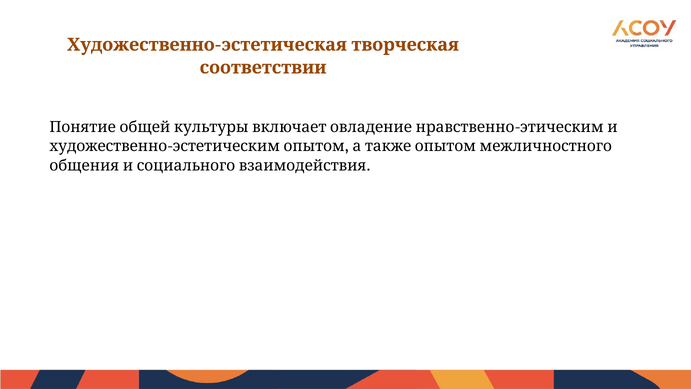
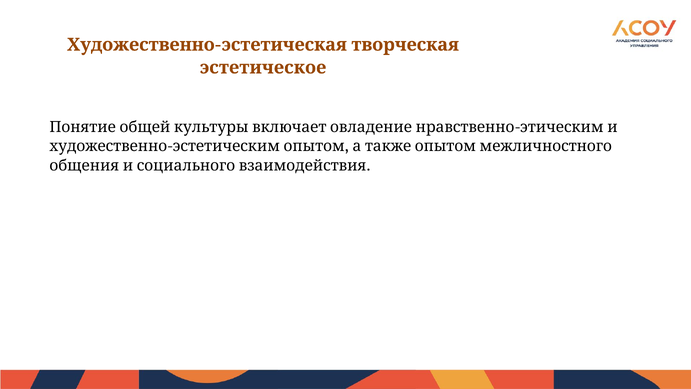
соответствии: соответствии -> эстетическое
